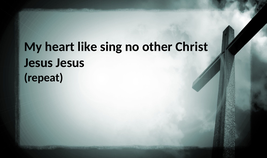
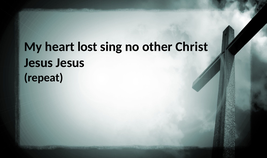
like: like -> lost
